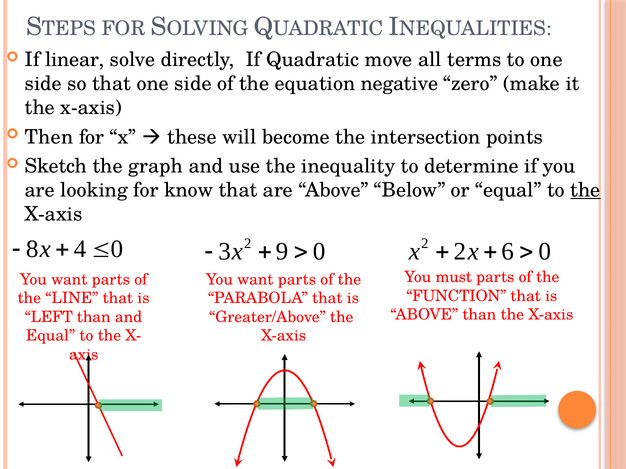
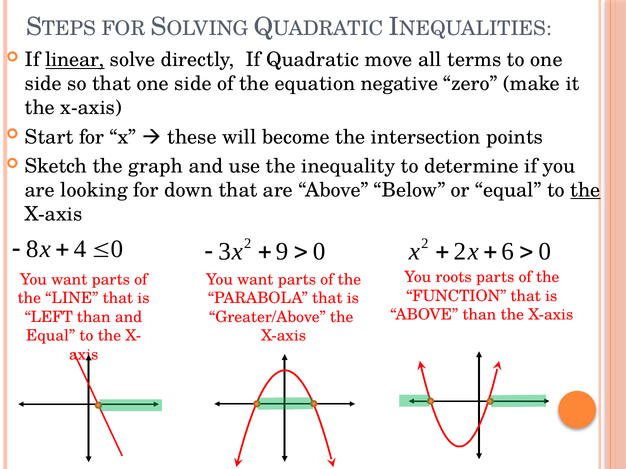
linear underline: none -> present
Then: Then -> Start
know: know -> down
must: must -> roots
